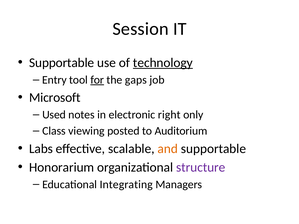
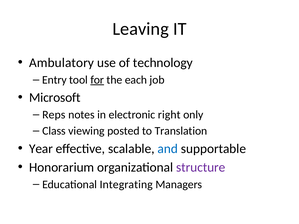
Session: Session -> Leaving
Supportable at (62, 63): Supportable -> Ambulatory
technology underline: present -> none
gaps: gaps -> each
Used: Used -> Reps
Auditorium: Auditorium -> Translation
Labs: Labs -> Year
and colour: orange -> blue
